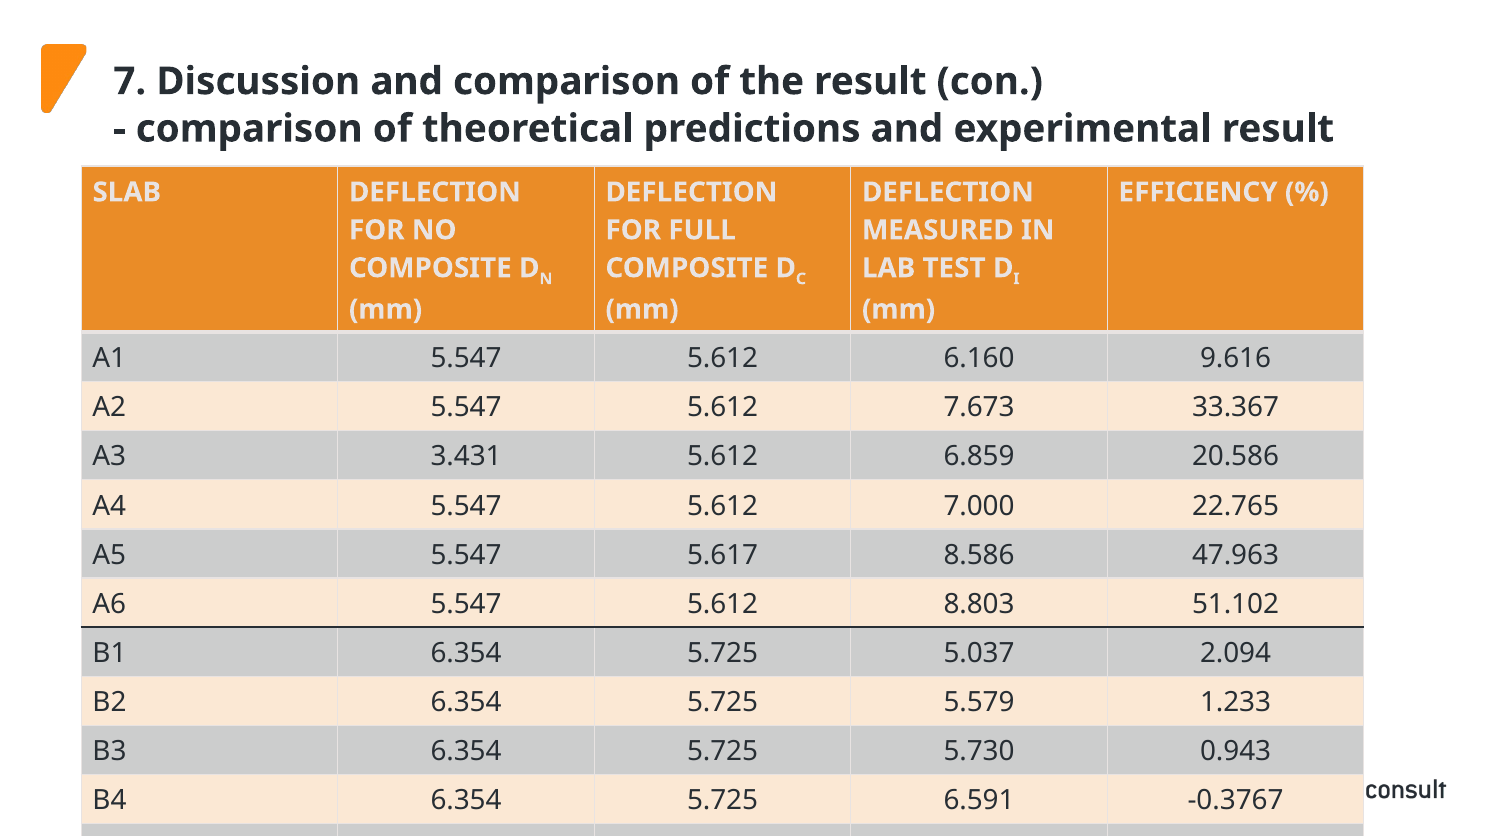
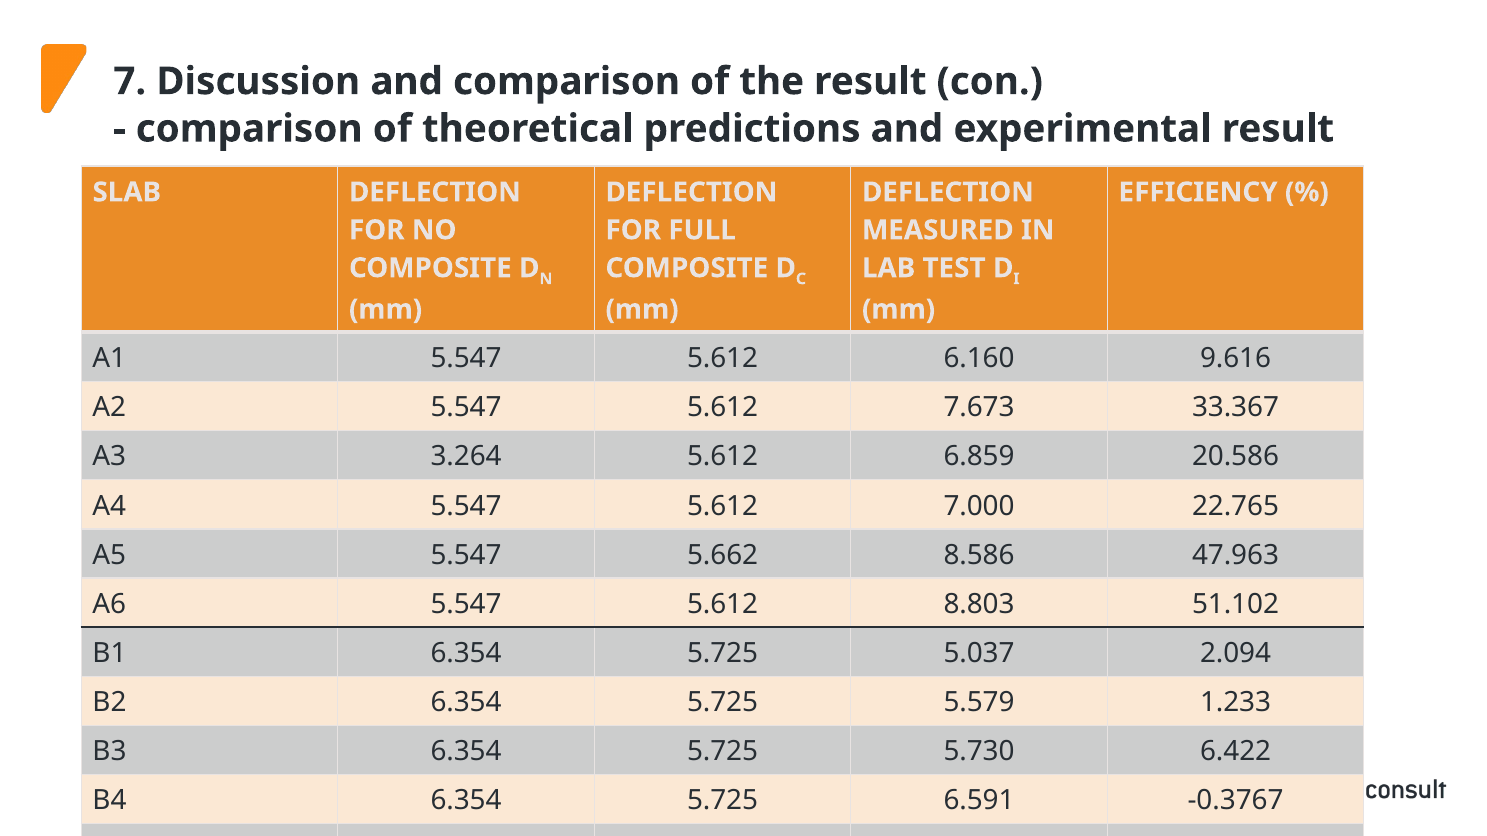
3.431: 3.431 -> 3.264
5.617: 5.617 -> 5.662
0.943: 0.943 -> 6.422
